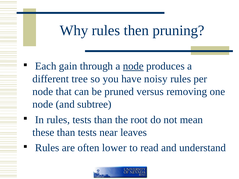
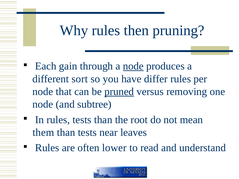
tree: tree -> sort
noisy: noisy -> differ
pruned underline: none -> present
these: these -> them
